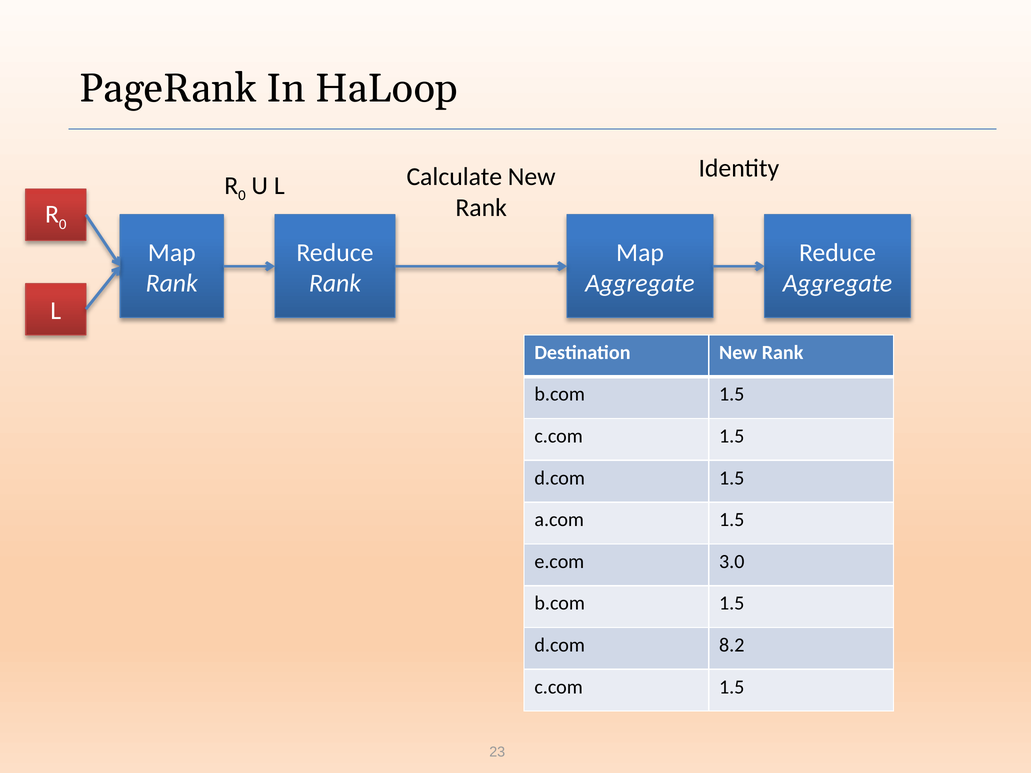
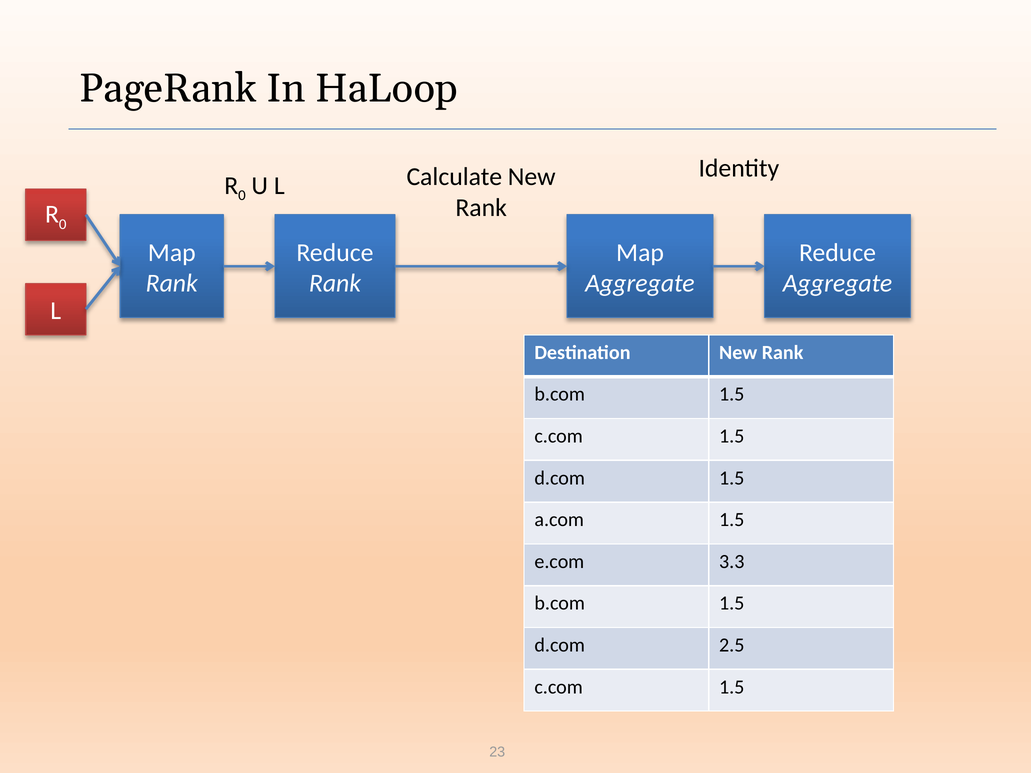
3.0: 3.0 -> 3.3
8.2: 8.2 -> 2.5
